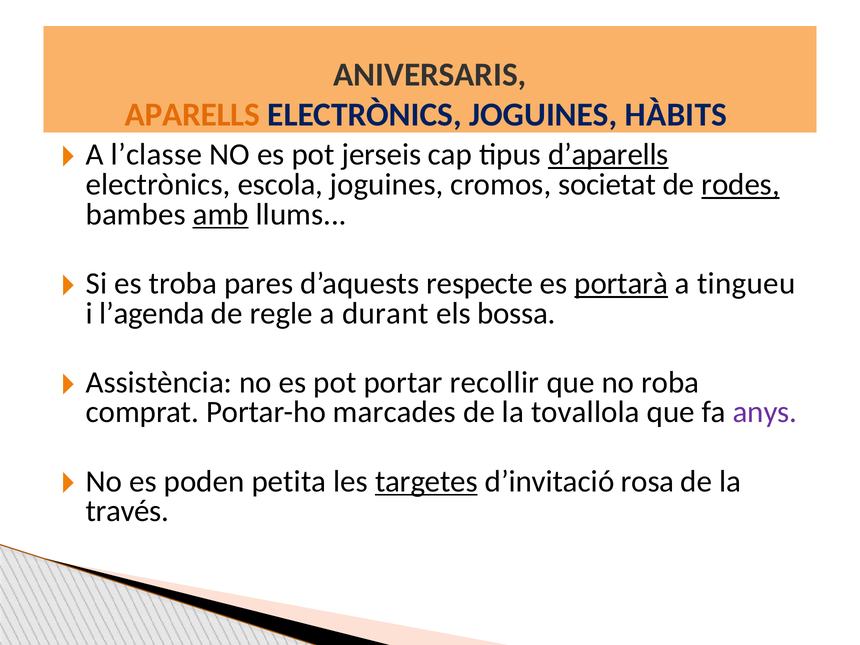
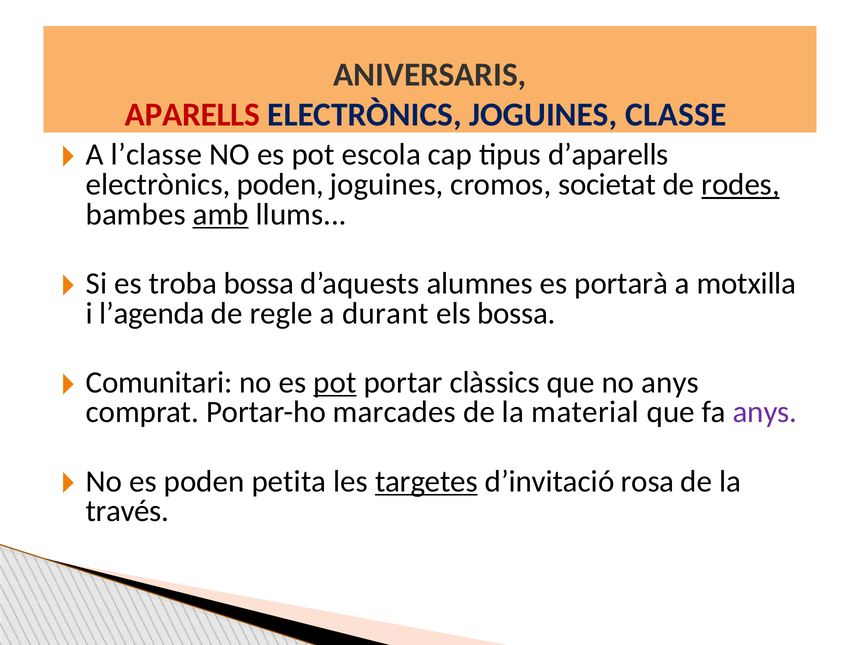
APARELLS colour: orange -> red
HÀBITS: HÀBITS -> CLASSE
jerseis: jerseis -> escola
d’aparells underline: present -> none
electrònics escola: escola -> poden
troba pares: pares -> bossa
respecte: respecte -> alumnes
portarà underline: present -> none
tingueu: tingueu -> motxilla
Assistència: Assistència -> Comunitari
pot at (335, 382) underline: none -> present
recollir: recollir -> clàssics
no roba: roba -> anys
tovallola: tovallola -> material
